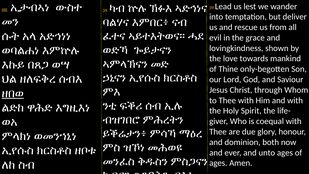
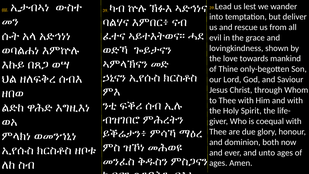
ዘበወ underline: present -> none
